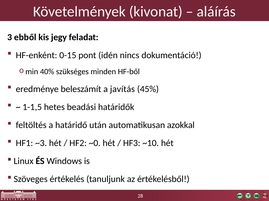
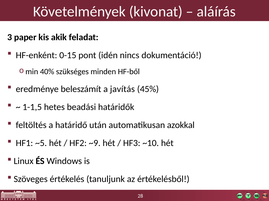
ebből: ebből -> paper
jegy: jegy -> akik
~3: ~3 -> ~5
~0: ~0 -> ~9
